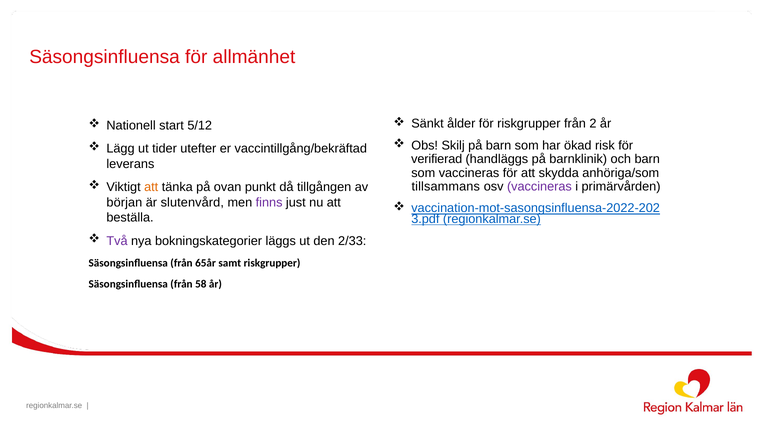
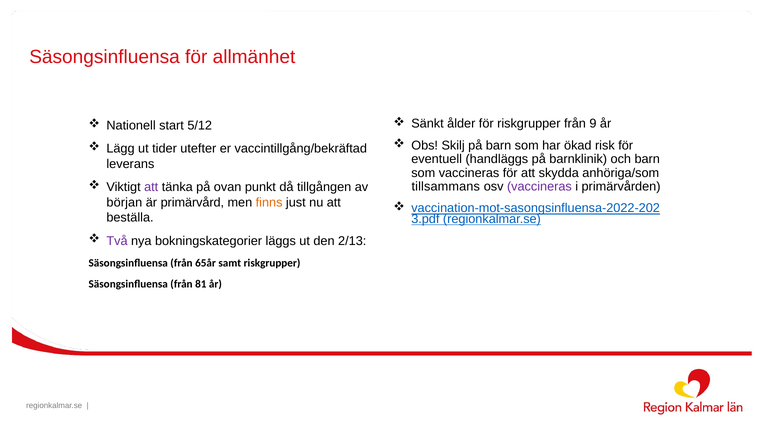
2: 2 -> 9
verifierad: verifierad -> eventuell
att at (151, 187) colour: orange -> purple
slutenvård: slutenvård -> primärvård
finns colour: purple -> orange
2/33: 2/33 -> 2/13
58: 58 -> 81
